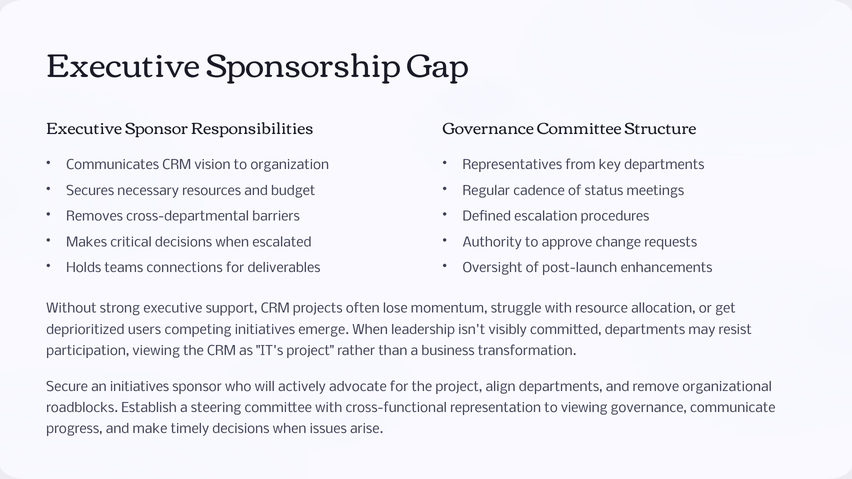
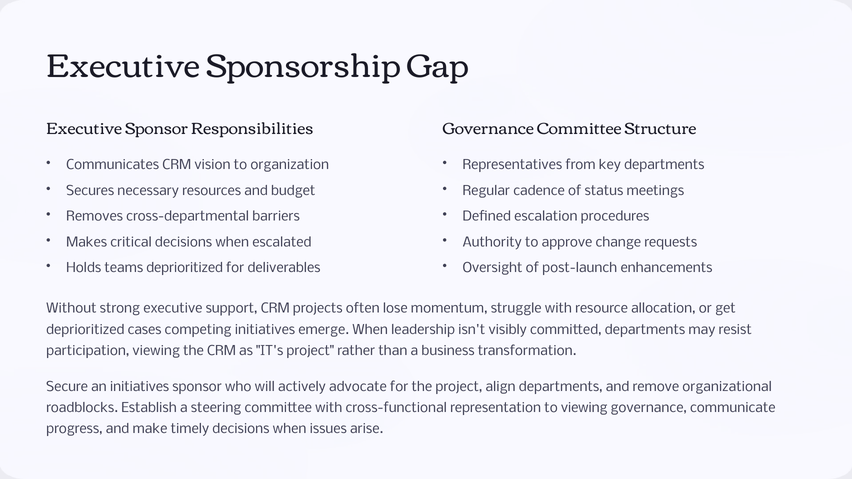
teams connections: connections -> deprioritized
users: users -> cases
